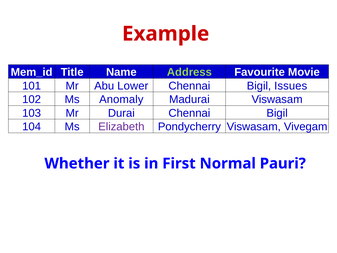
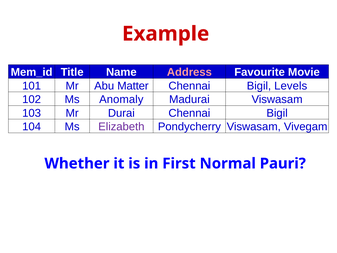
Address colour: light green -> pink
Lower: Lower -> Matter
Issues: Issues -> Levels
